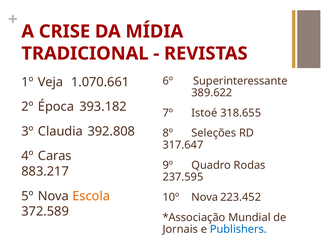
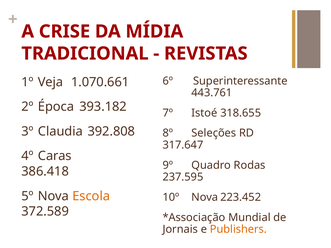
389.622: 389.622 -> 443.761
883.217: 883.217 -> 386.418
Publishers colour: blue -> orange
